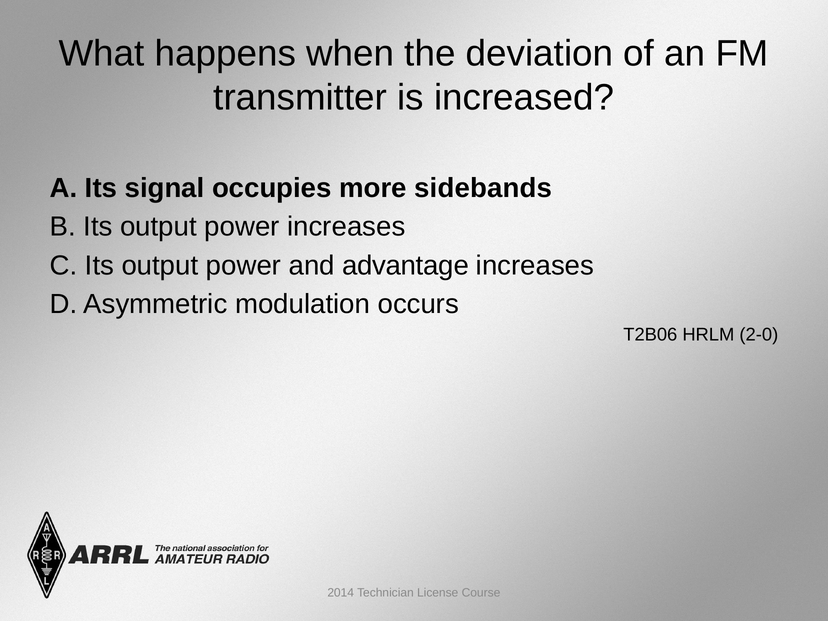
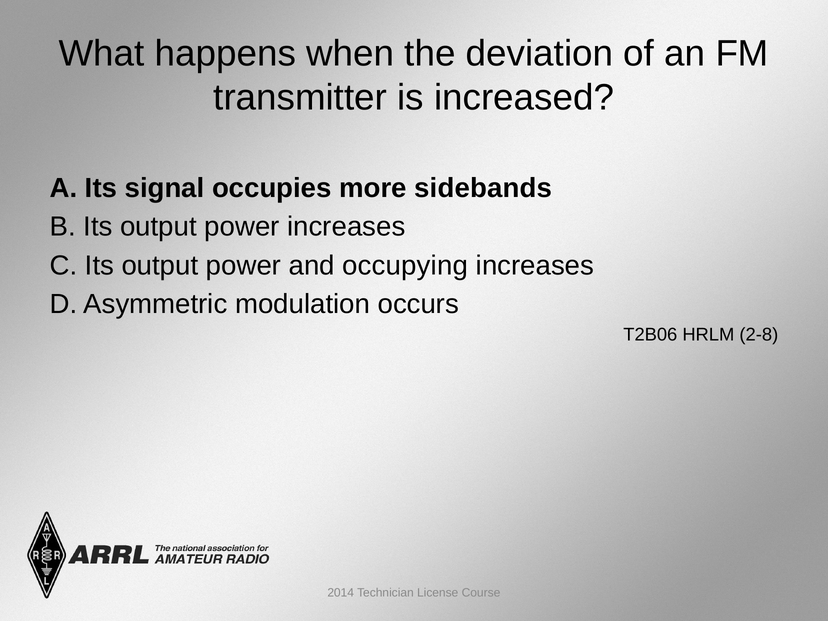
advantage: advantage -> occupying
2-0: 2-0 -> 2-8
